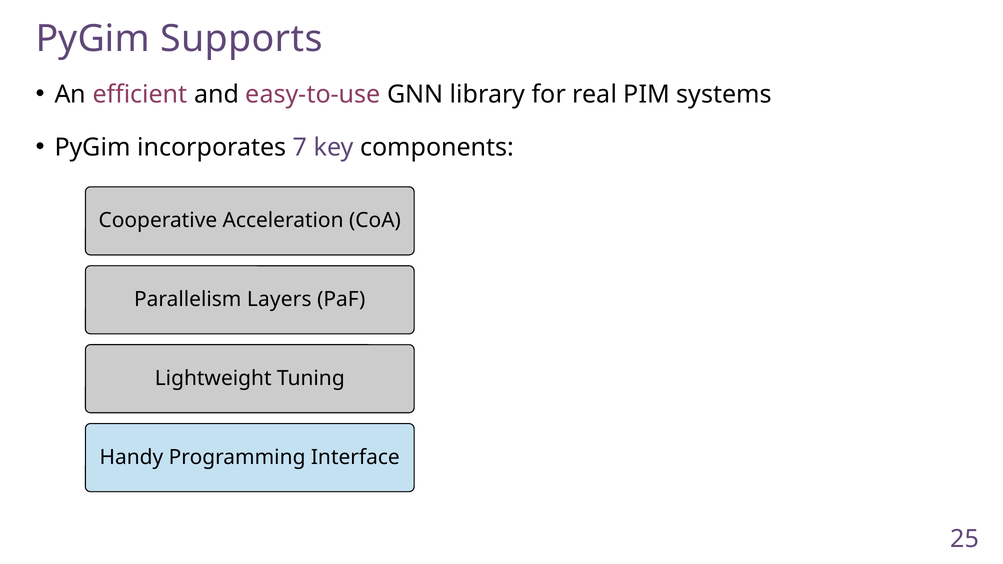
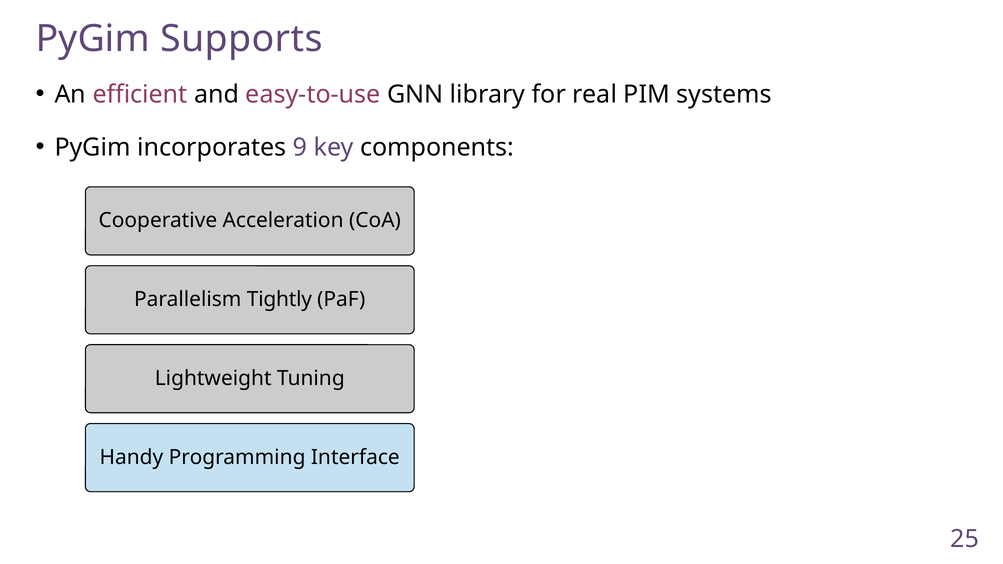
7: 7 -> 9
Layers: Layers -> Tightly
